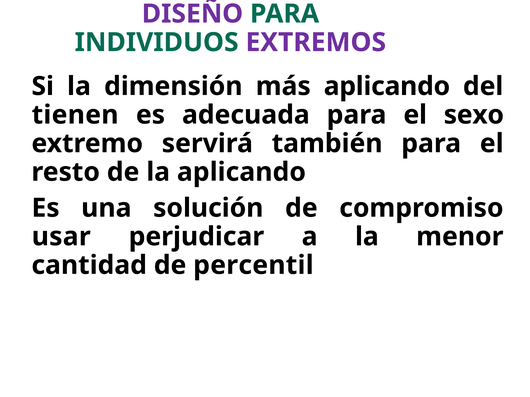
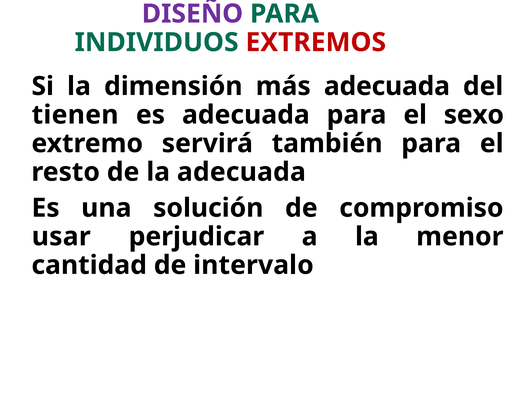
EXTREMOS colour: purple -> red
más aplicando: aplicando -> adecuada
la aplicando: aplicando -> adecuada
percentil: percentil -> intervalo
